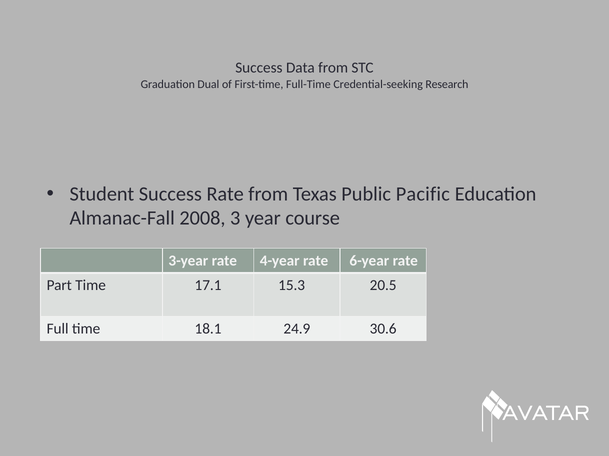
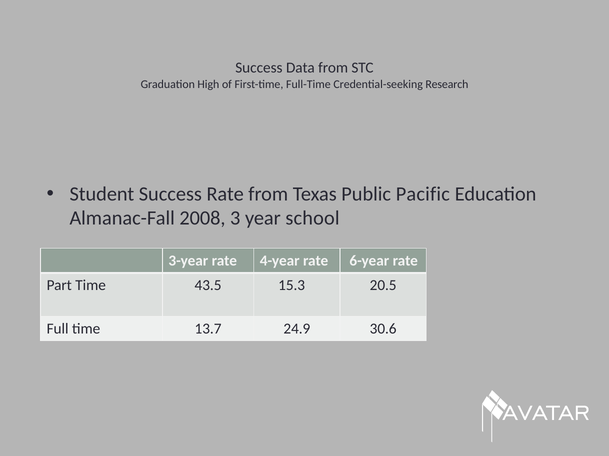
Dual: Dual -> High
course: course -> school
17.1: 17.1 -> 43.5
18.1: 18.1 -> 13.7
